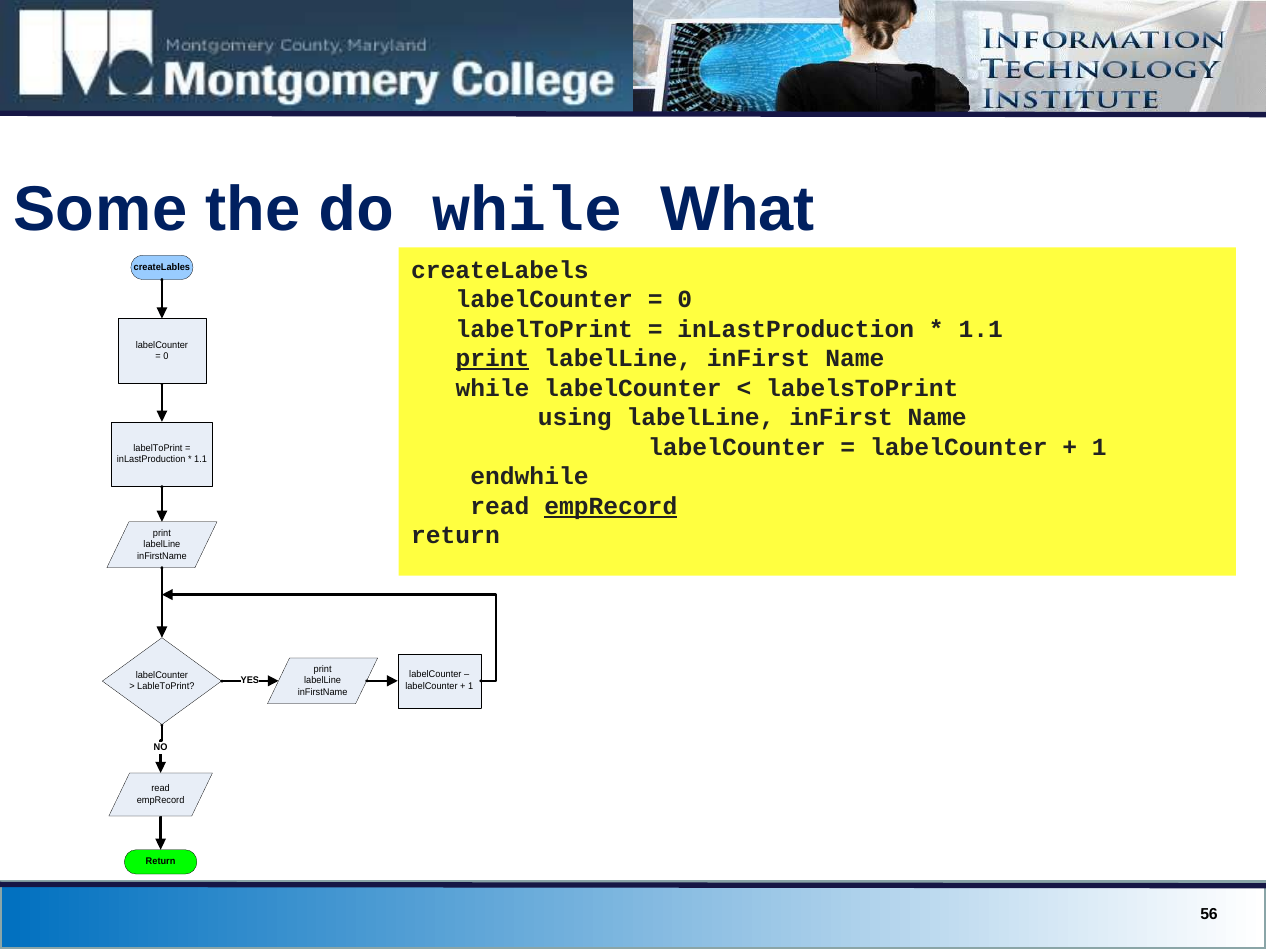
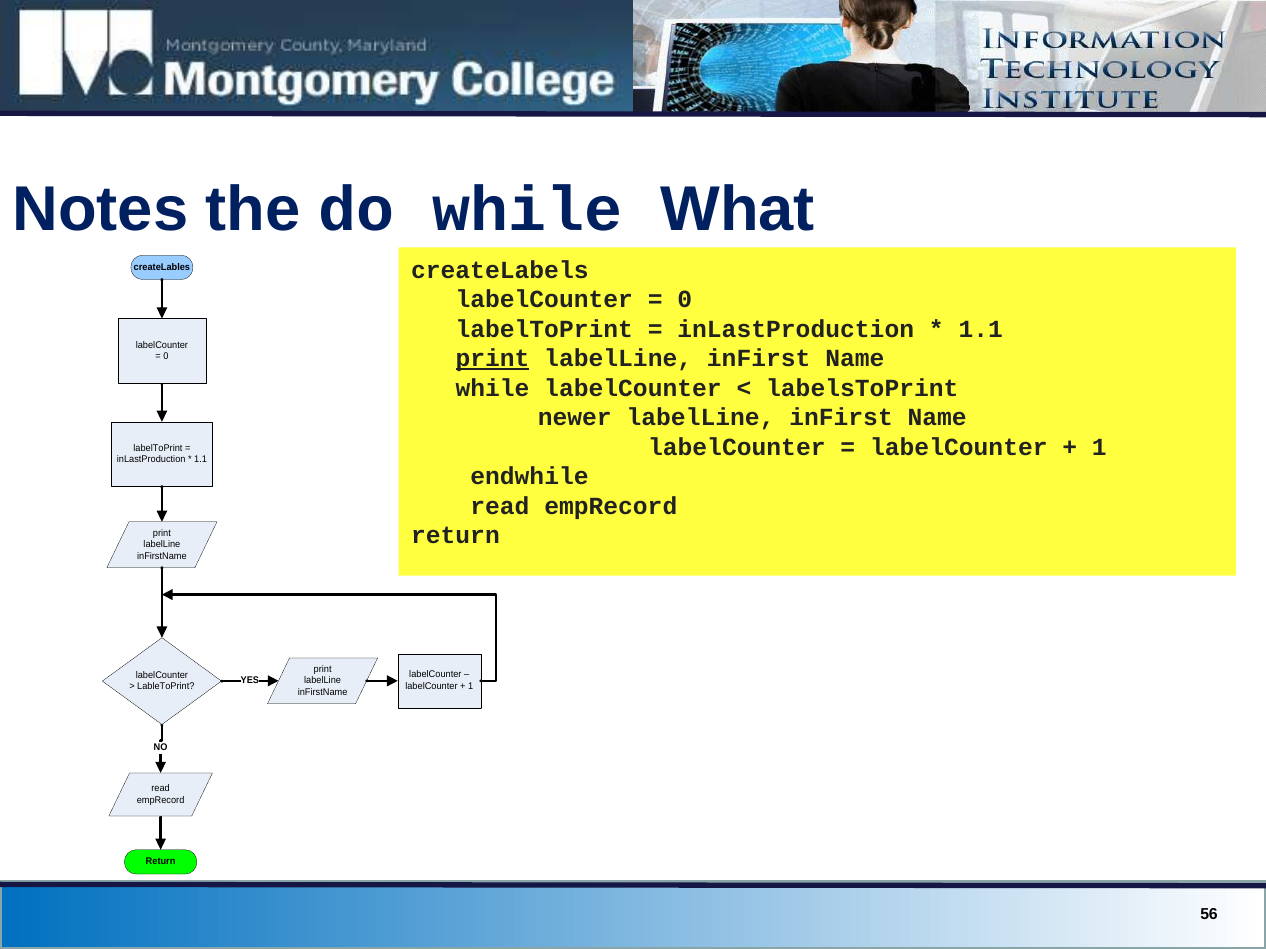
Some: Some -> Notes
using: using -> newer
empRecord at (611, 507) underline: present -> none
